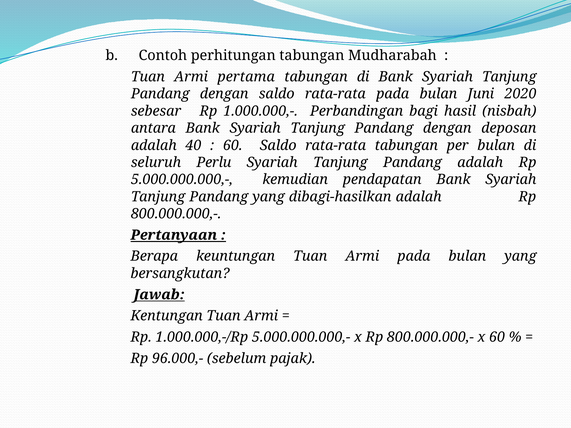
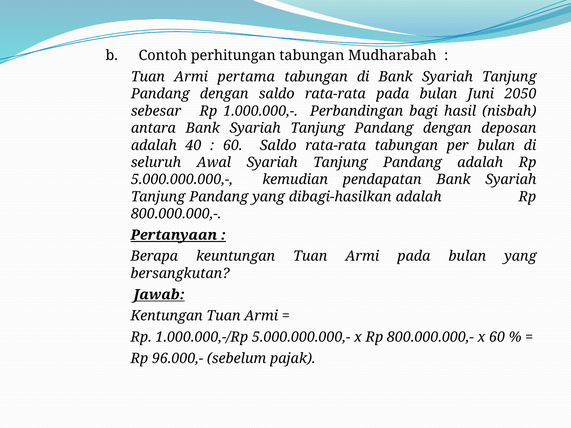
2020: 2020 -> 2050
Perlu: Perlu -> Awal
